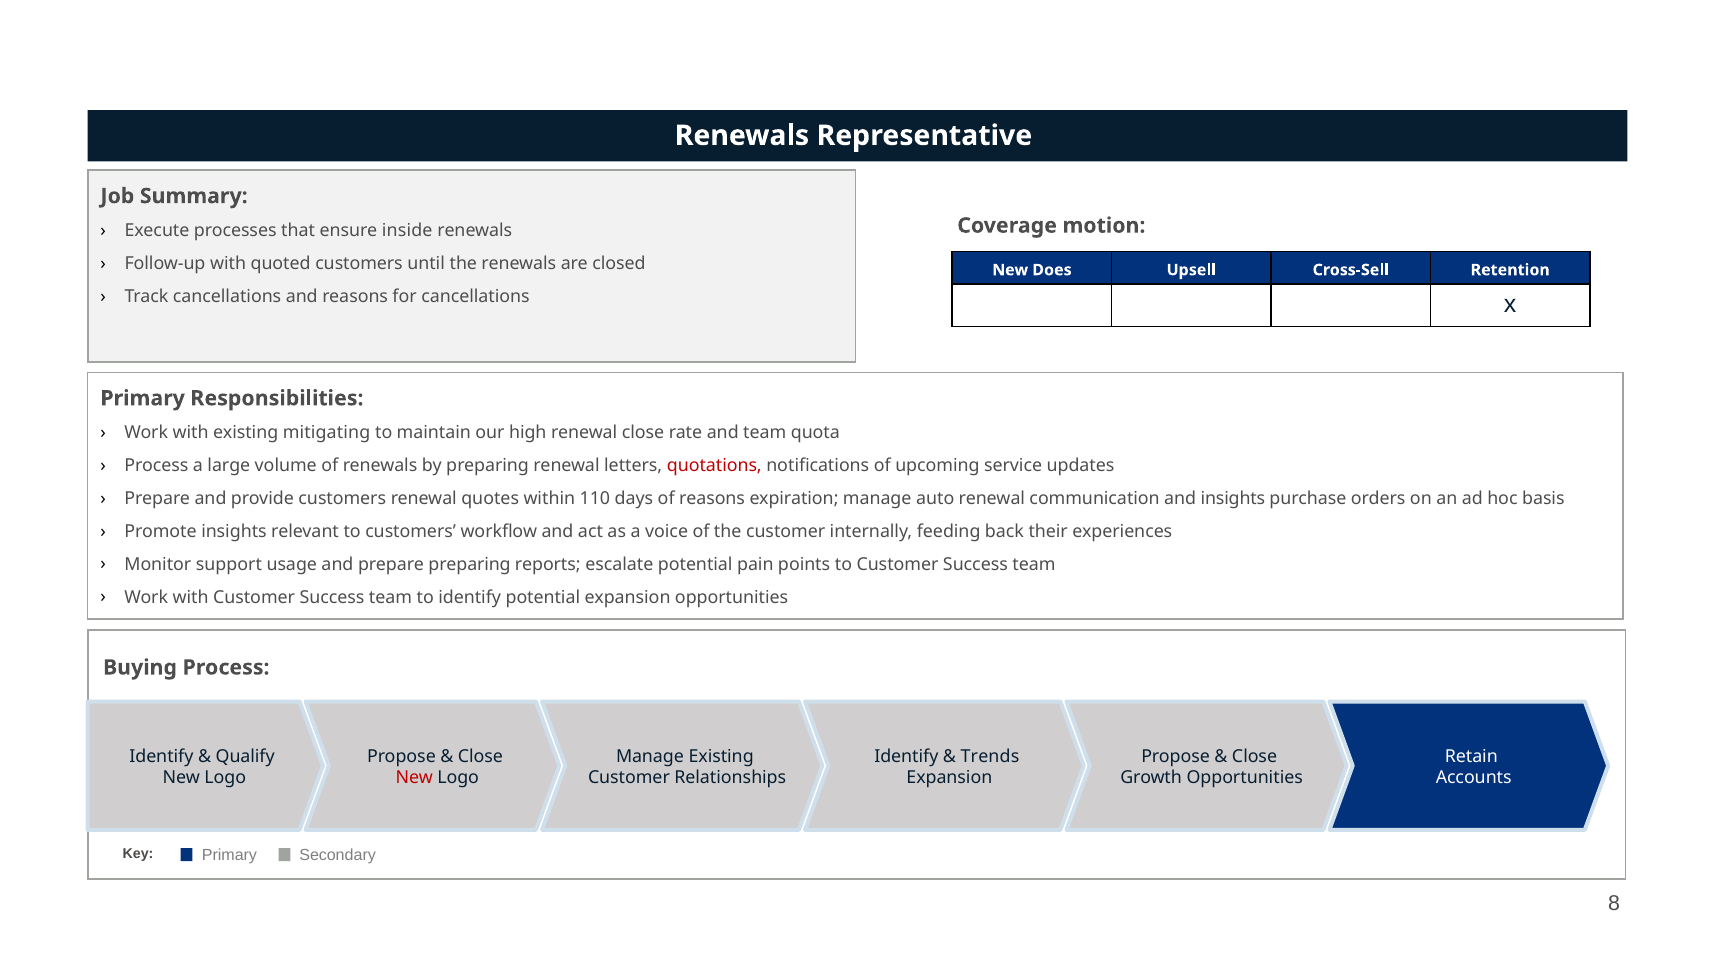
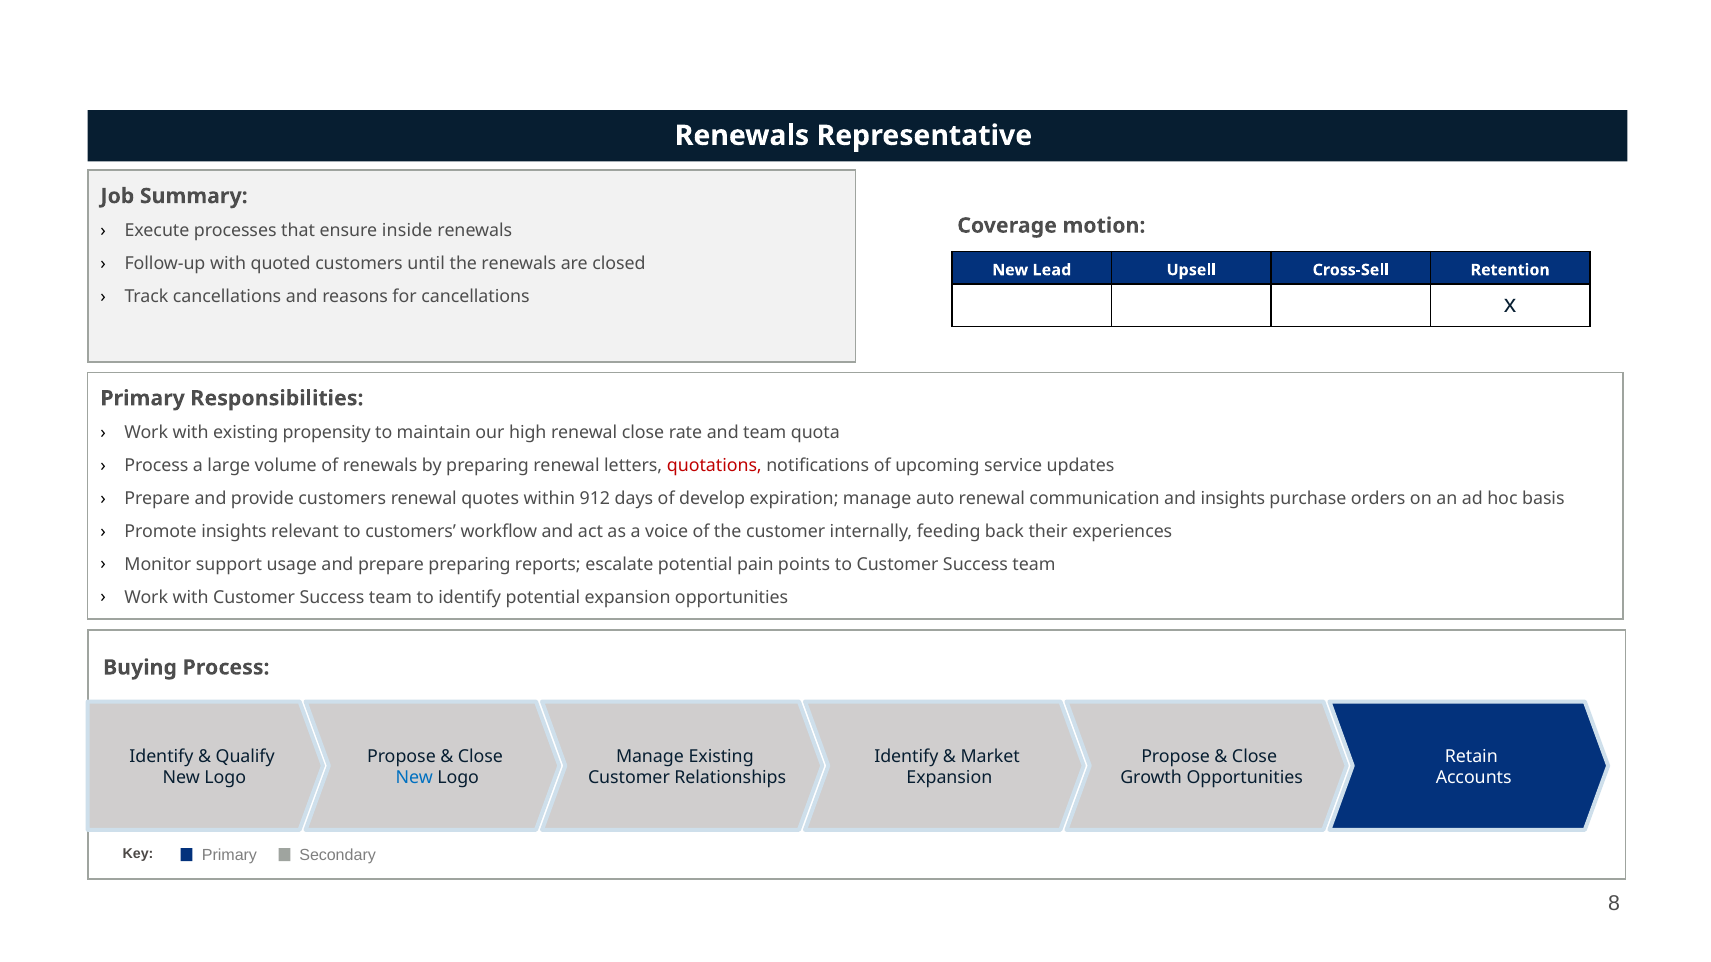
Does: Does -> Lead
mitigating: mitigating -> propensity
110: 110 -> 912
of reasons: reasons -> develop
Trends: Trends -> Market
New at (414, 778) colour: red -> blue
